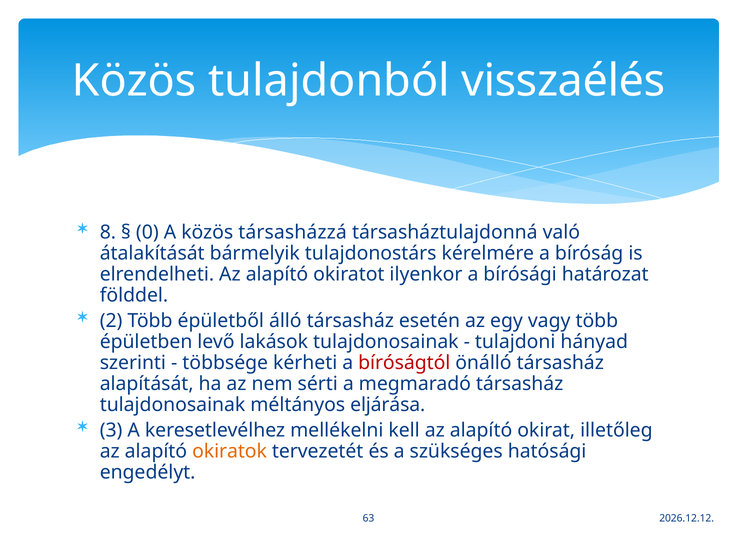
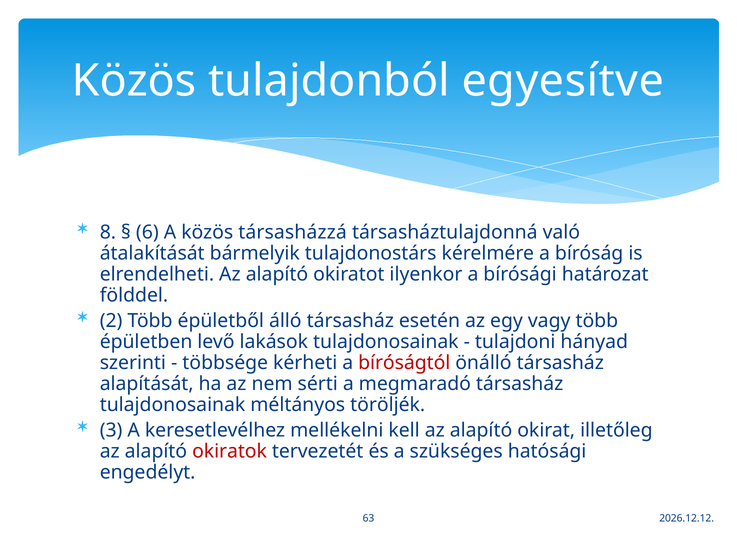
visszaélés: visszaélés -> egyesítve
0: 0 -> 6
eljárása: eljárása -> töröljék
okiratok colour: orange -> red
